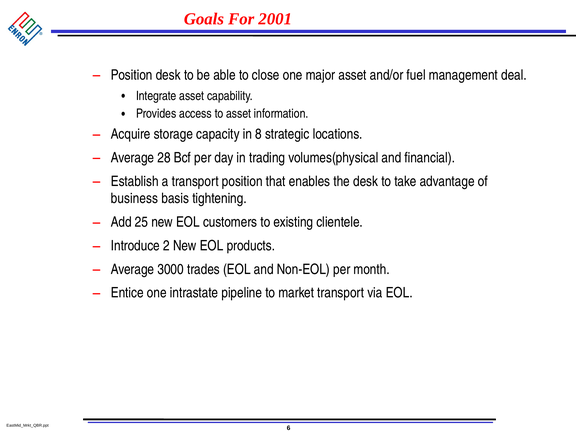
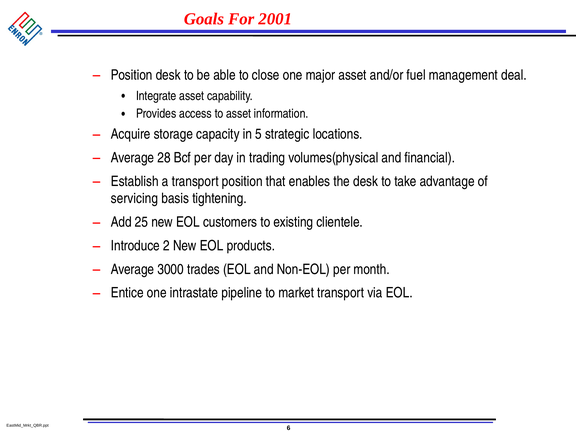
8: 8 -> 5
business: business -> servicing
